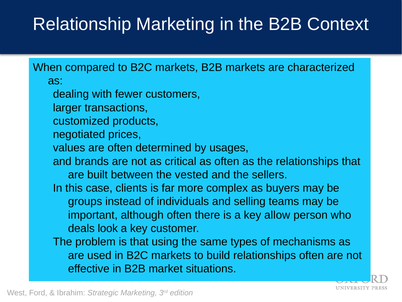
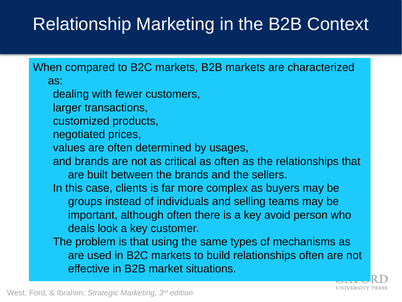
the vested: vested -> brands
allow: allow -> avoid
